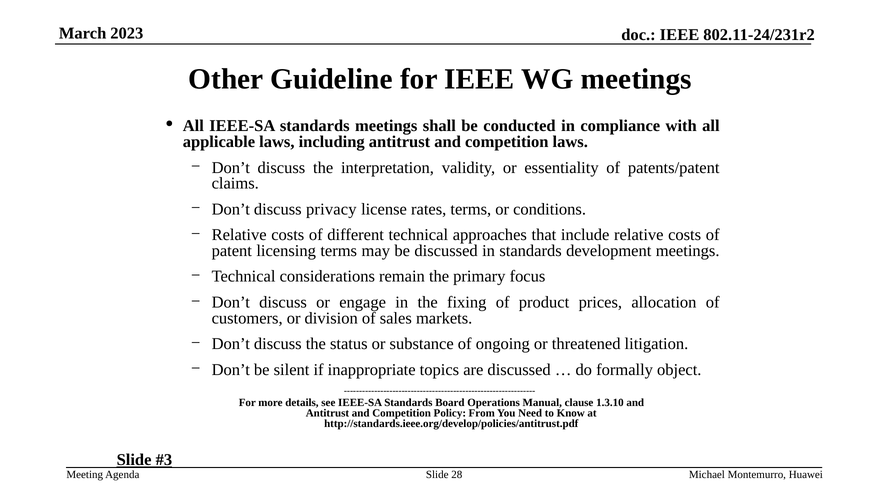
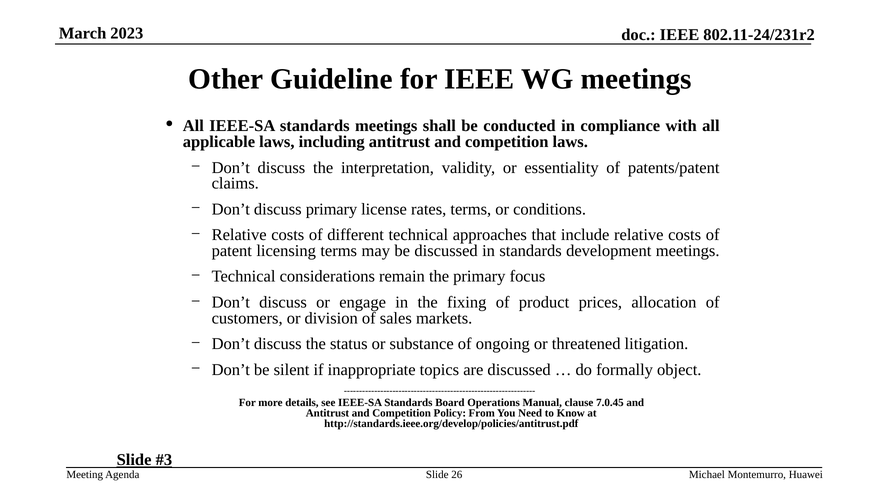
discuss privacy: privacy -> primary
1.3.10: 1.3.10 -> 7.0.45
28: 28 -> 26
